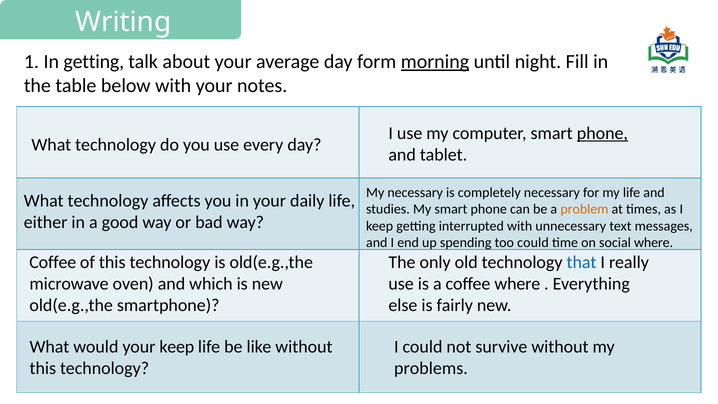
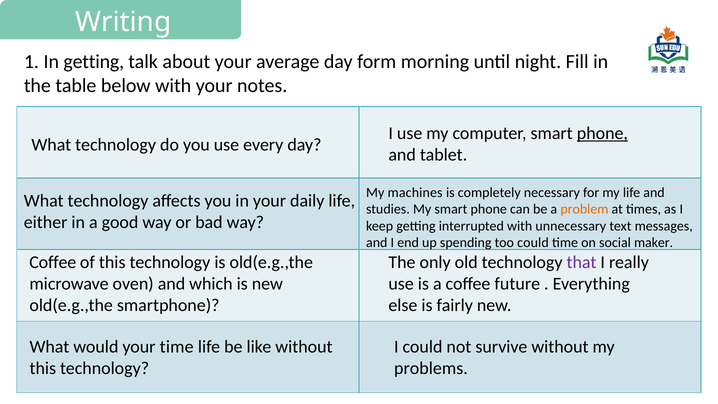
morning underline: present -> none
My necessary: necessary -> machines
social where: where -> maker
that colour: blue -> purple
coffee where: where -> future
your keep: keep -> time
